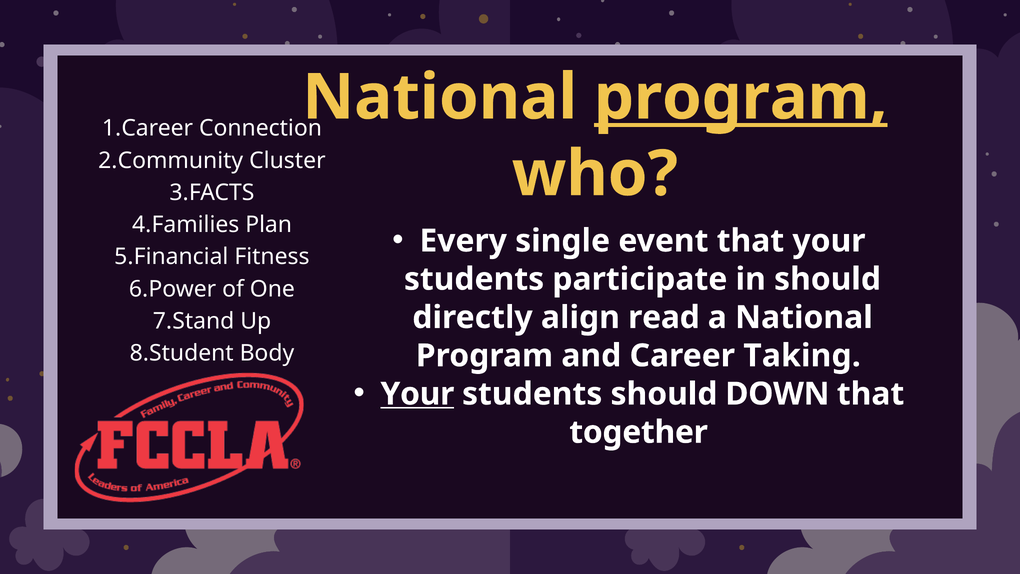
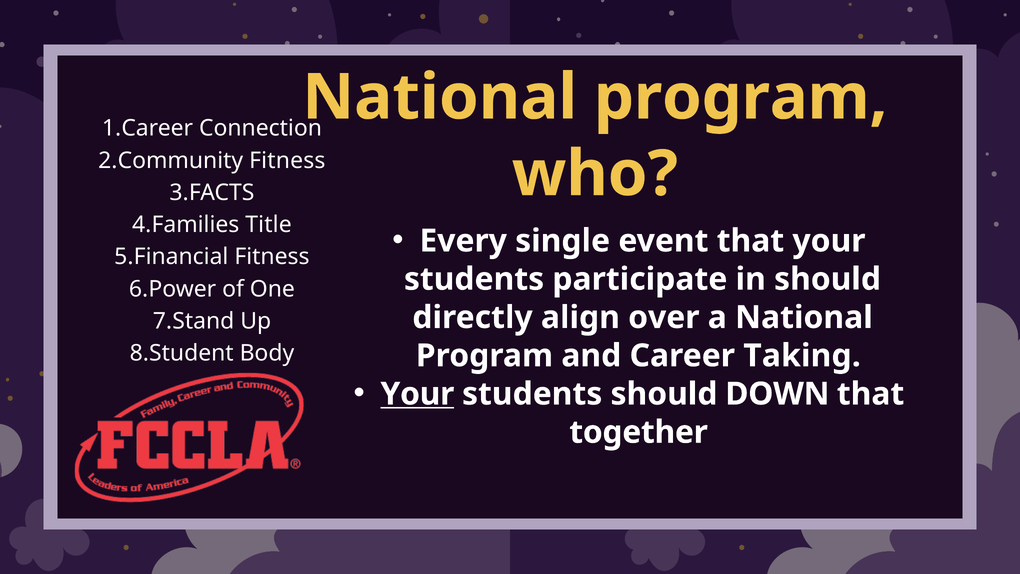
program at (741, 98) underline: present -> none
Cluster at (287, 160): Cluster -> Fitness
Plan: Plan -> Title
read: read -> over
